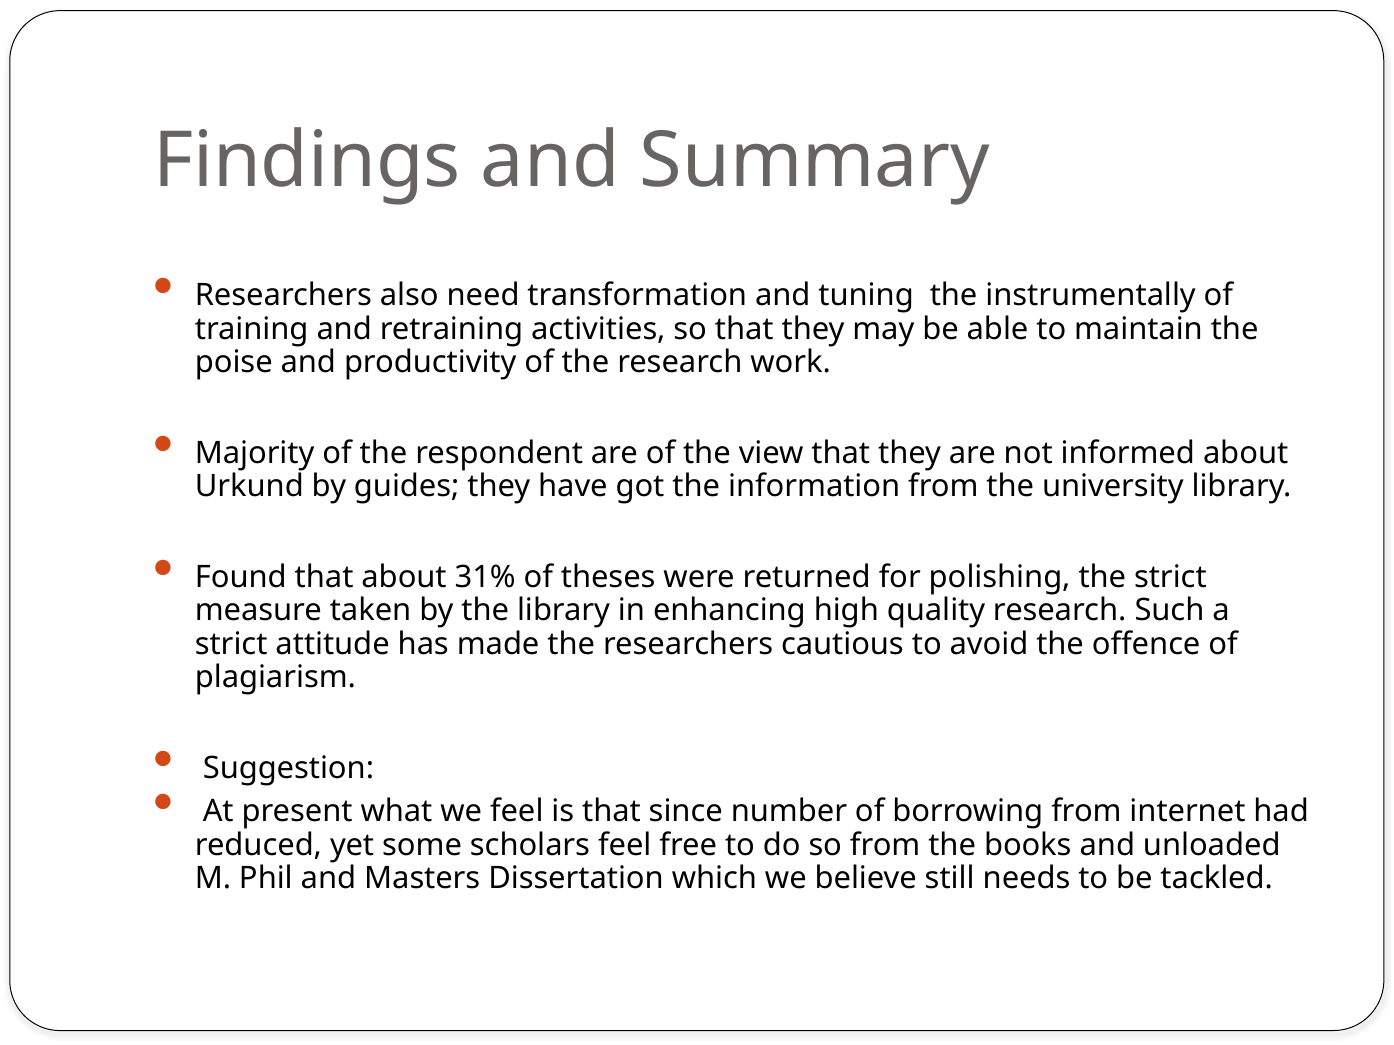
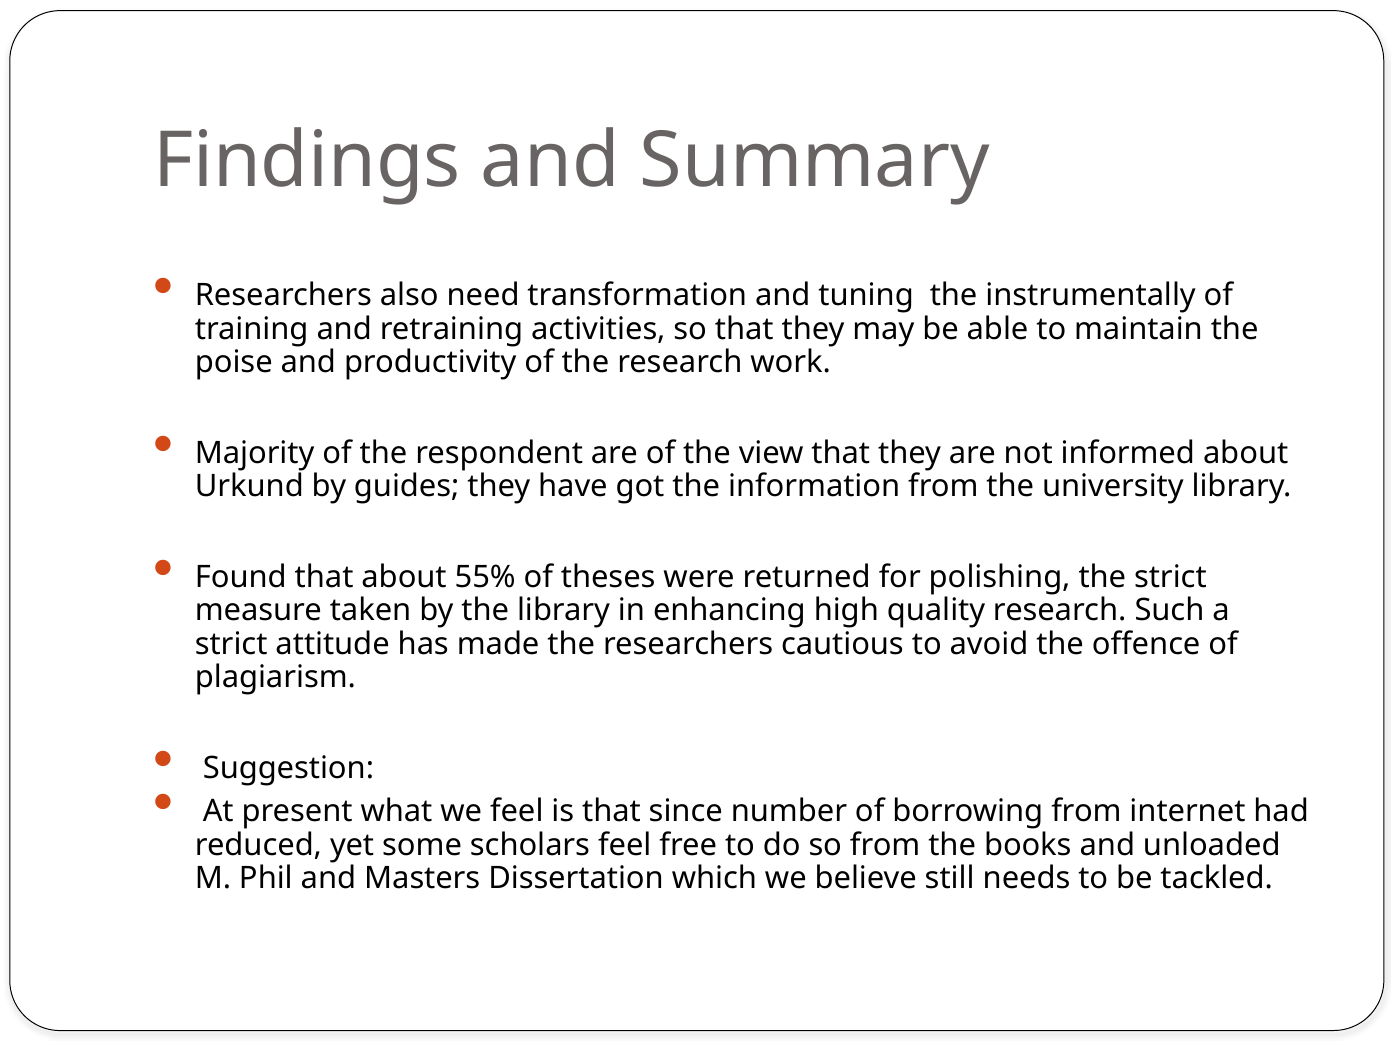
31%: 31% -> 55%
